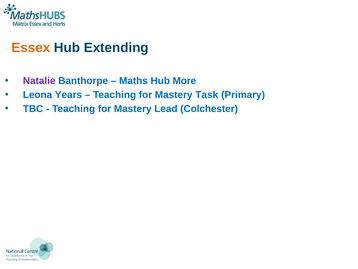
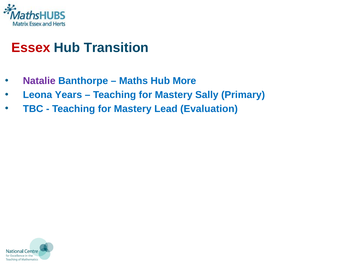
Essex colour: orange -> red
Extending: Extending -> Transition
Task: Task -> Sally
Colchester: Colchester -> Evaluation
